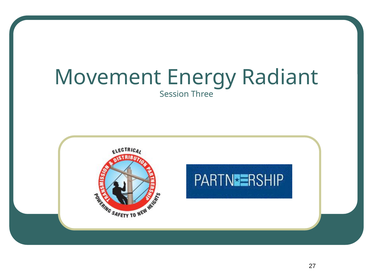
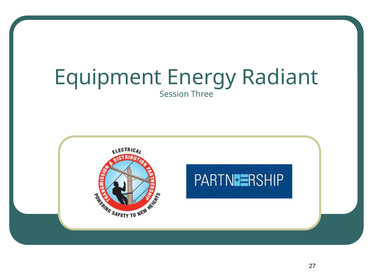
Movement: Movement -> Equipment
